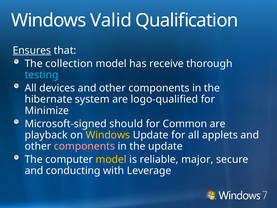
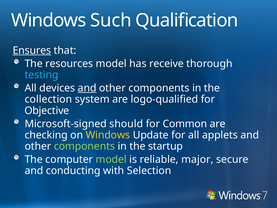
Valid: Valid -> Such
collection: collection -> resources
and at (87, 88) underline: none -> present
hibernate: hibernate -> collection
Minimize: Minimize -> Objective
playback: playback -> checking
components at (84, 146) colour: pink -> light green
the update: update -> startup
model at (111, 159) colour: yellow -> light green
Leverage: Leverage -> Selection
